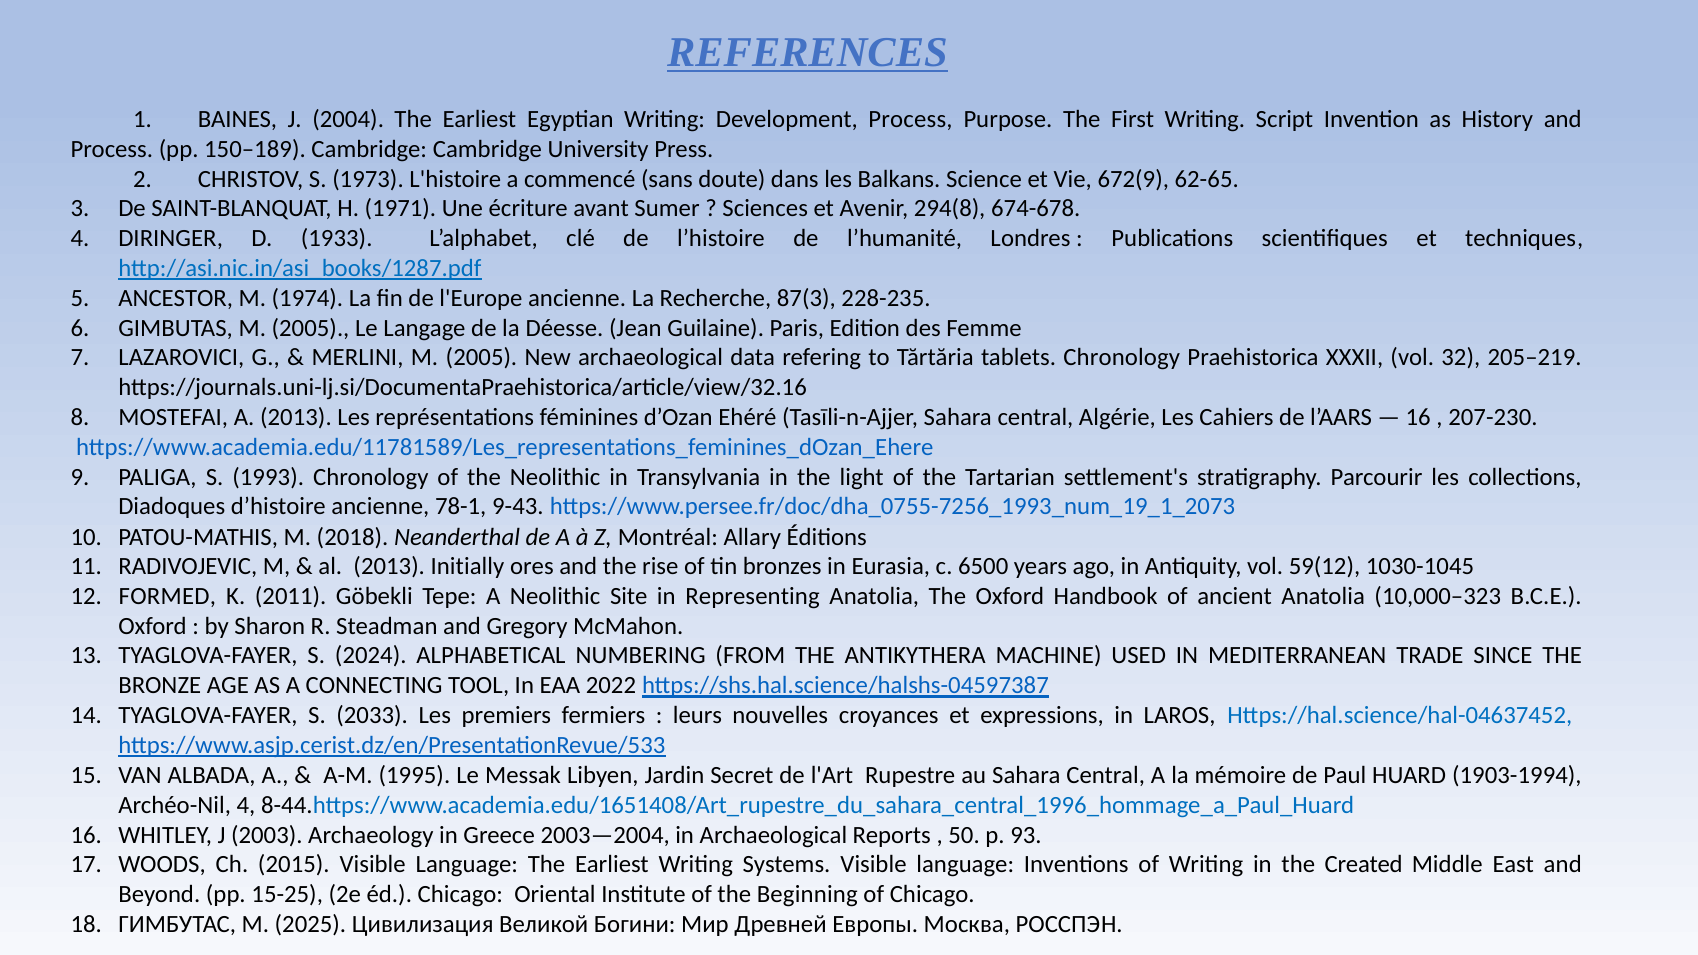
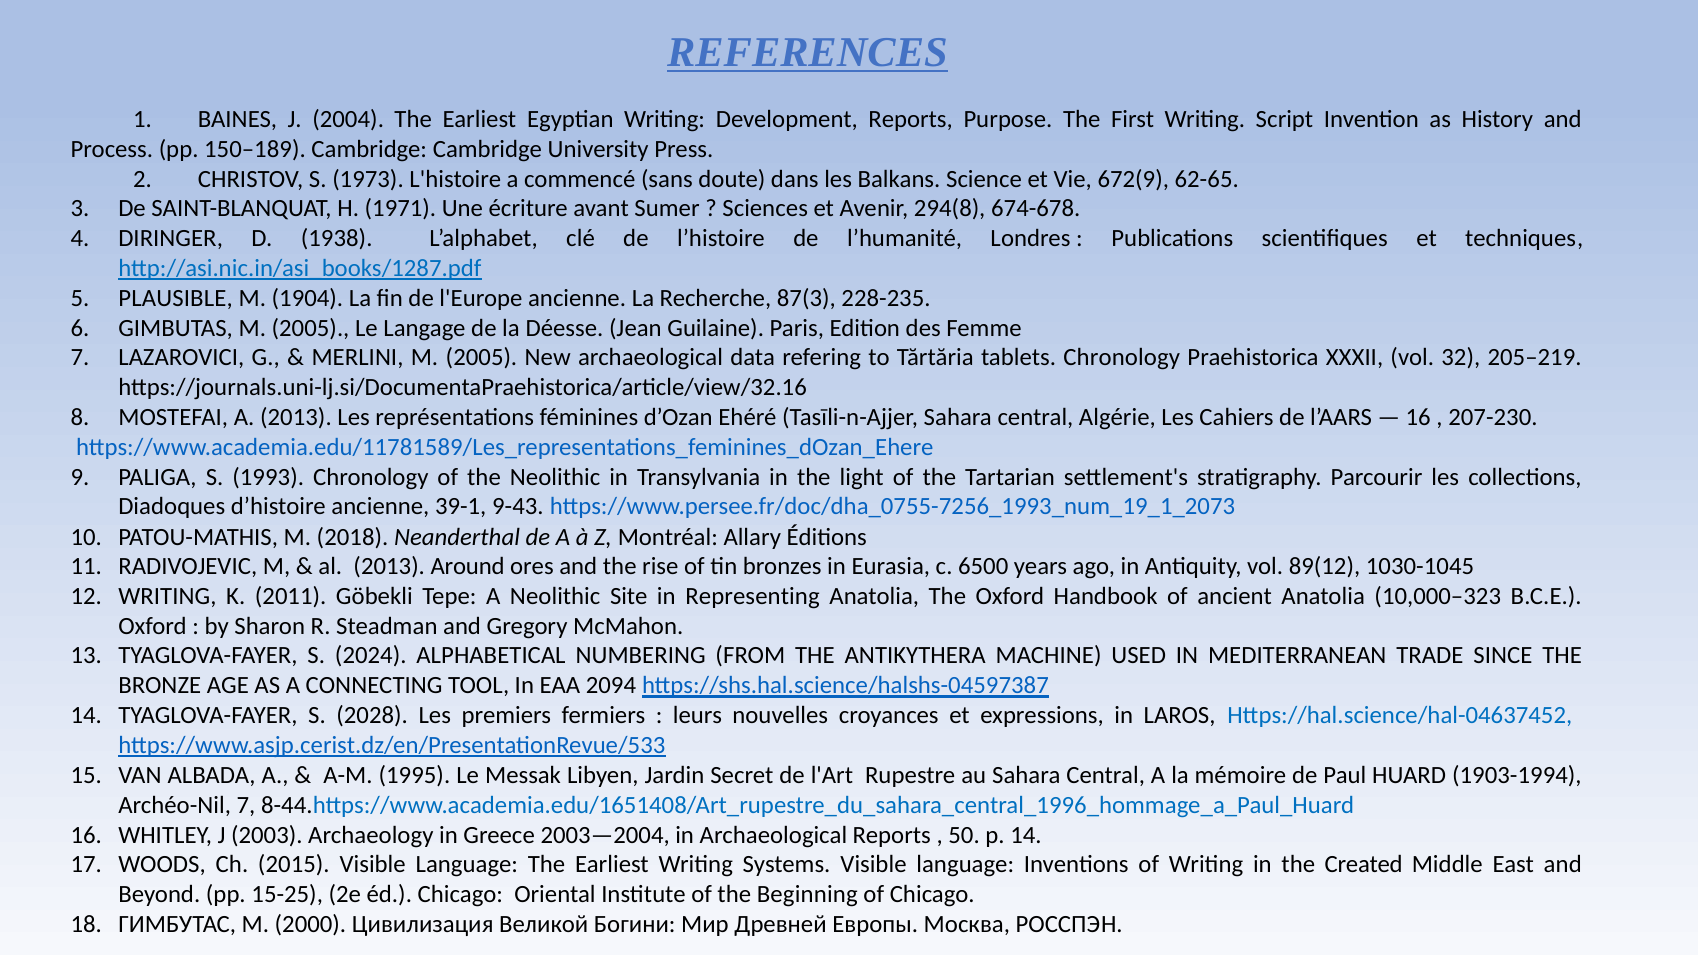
Development Process: Process -> Reports
1933: 1933 -> 1938
ANCESTOR: ANCESTOR -> PLAUSIBLE
1974: 1974 -> 1904
78-1: 78-1 -> 39-1
Initially: Initially -> Around
59(12: 59(12 -> 89(12
FORMED at (167, 596): FORMED -> WRITING
2022: 2022 -> 2094
2033: 2033 -> 2028
Archéo-Nil 4: 4 -> 7
p 93: 93 -> 14
2025: 2025 -> 2000
